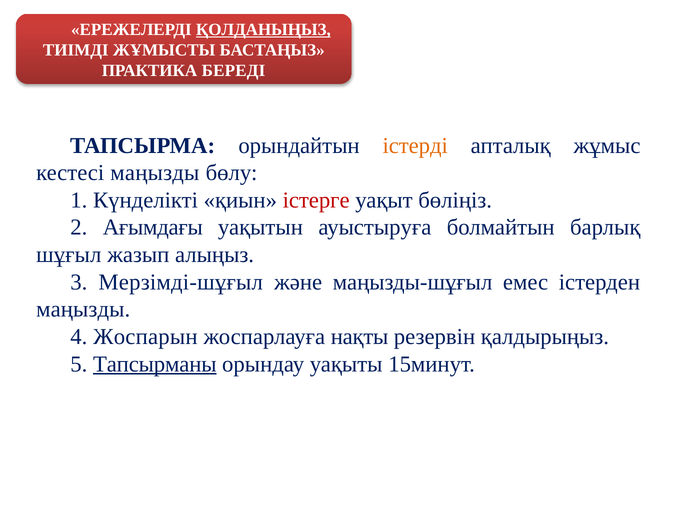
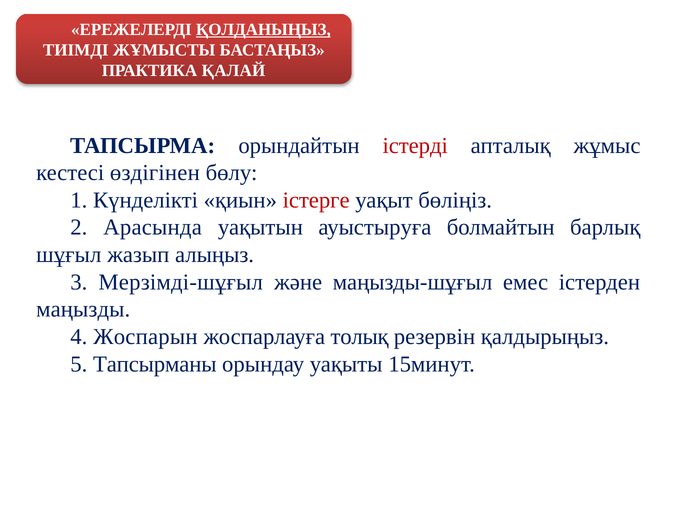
БЕРЕДІ: БЕРЕДІ -> ҚАЛАЙ
істерді colour: orange -> red
кестесі маңызды: маңызды -> өздігінен
Ағымдағы: Ағымдағы -> Арасында
нақты: нақты -> толық
Тапсырманы underline: present -> none
